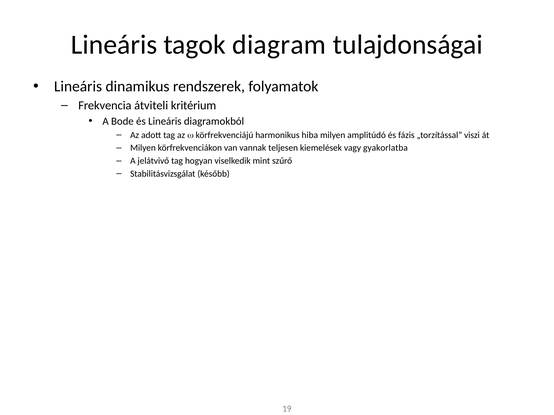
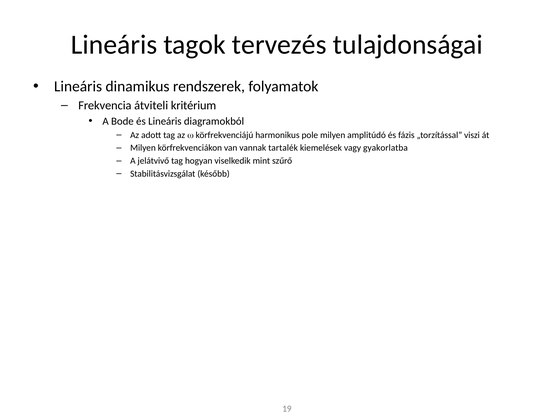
diagram: diagram -> tervezés
hiba: hiba -> pole
teljesen: teljesen -> tartalék
